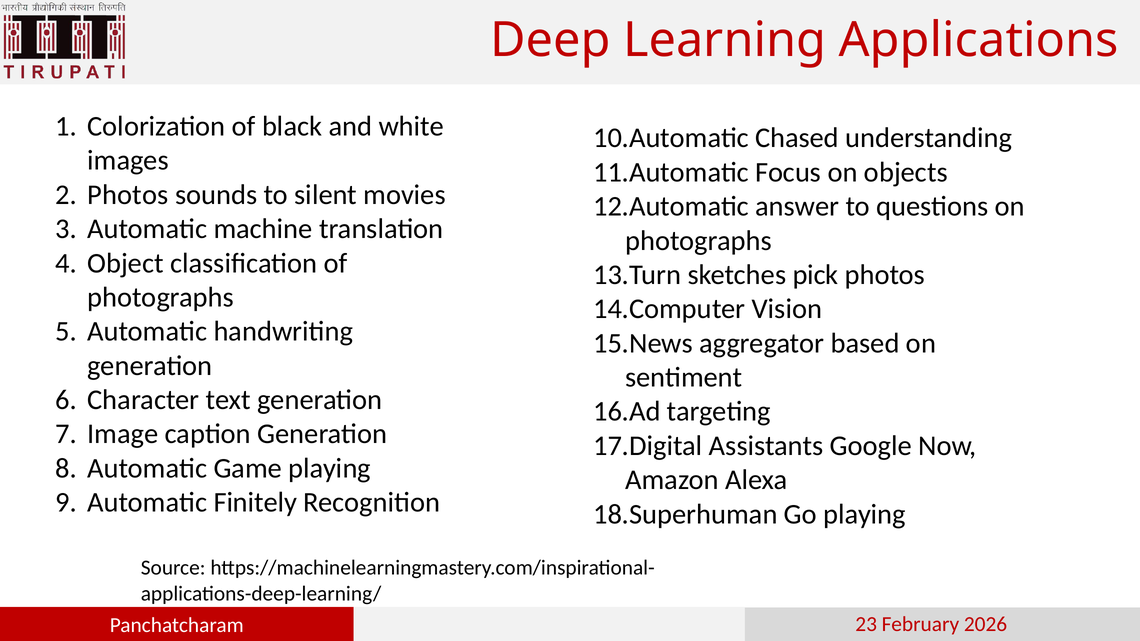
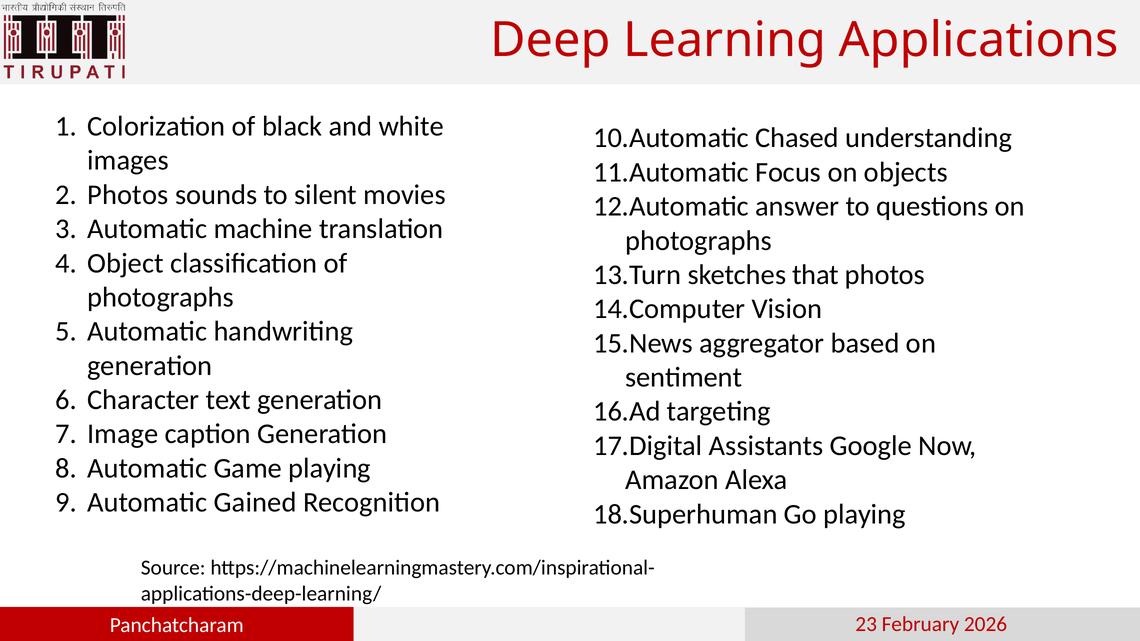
pick: pick -> that
Finitely: Finitely -> Gained
